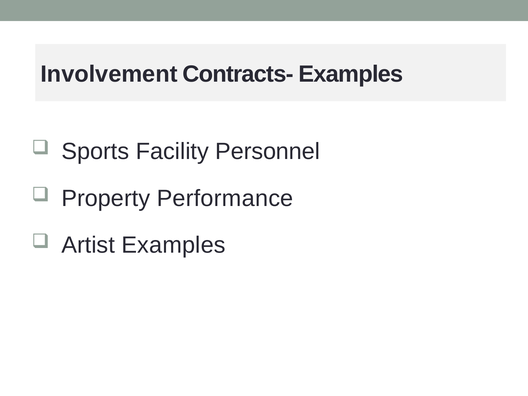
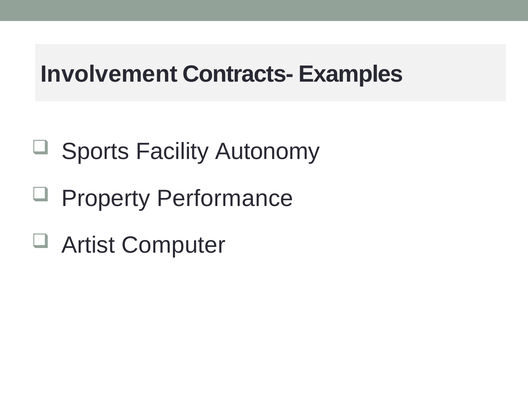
Personnel: Personnel -> Autonomy
Artist Examples: Examples -> Computer
